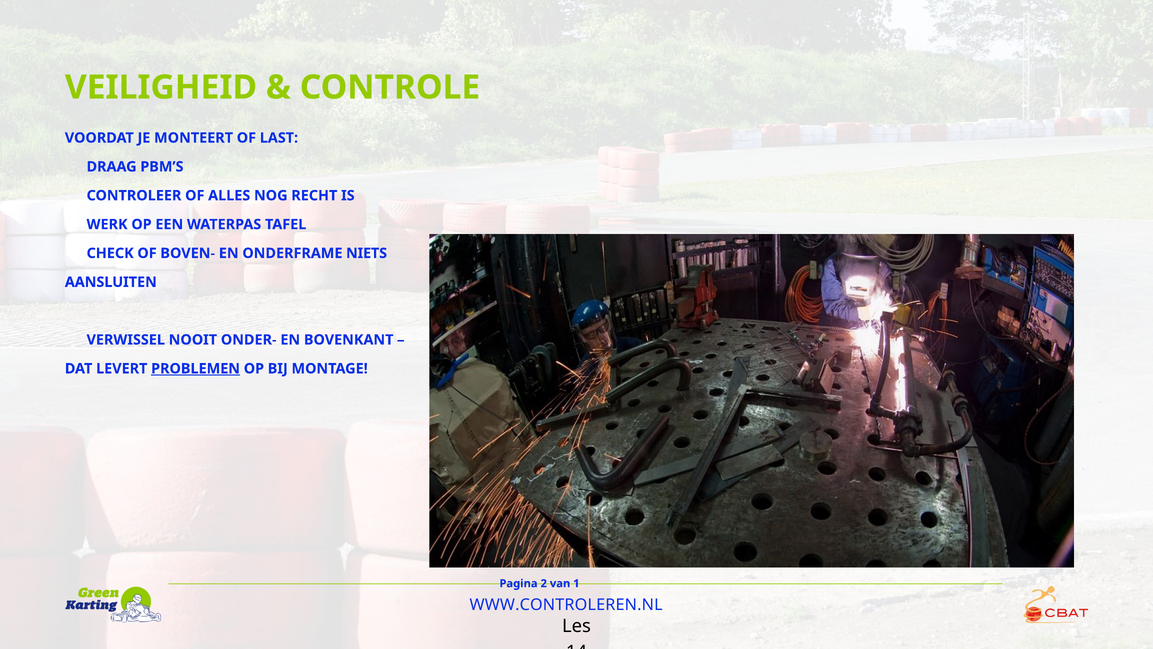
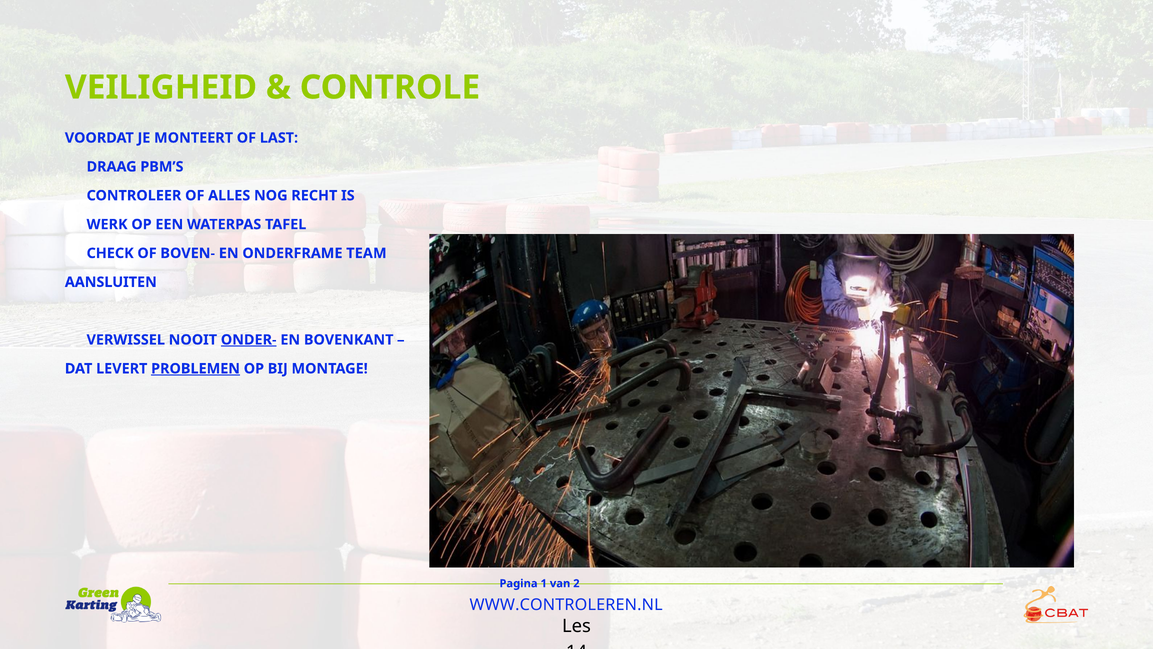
NIETS: NIETS -> TEAM
ONDER- underline: none -> present
2: 2 -> 1
1: 1 -> 2
